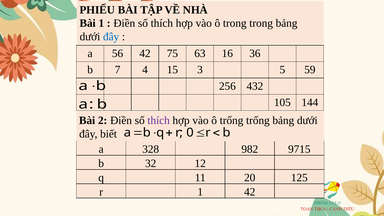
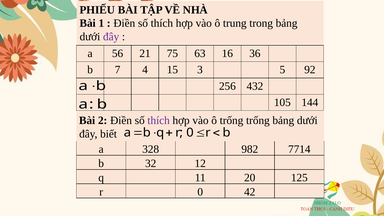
ô trong: trong -> trung
đây at (111, 37) colour: blue -> purple
56 42: 42 -> 21
59: 59 -> 92
9715: 9715 -> 7714
1 at (200, 192): 1 -> 0
